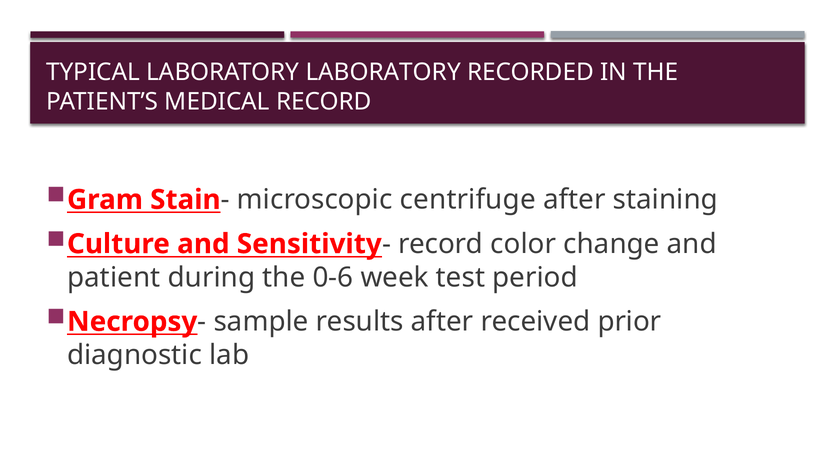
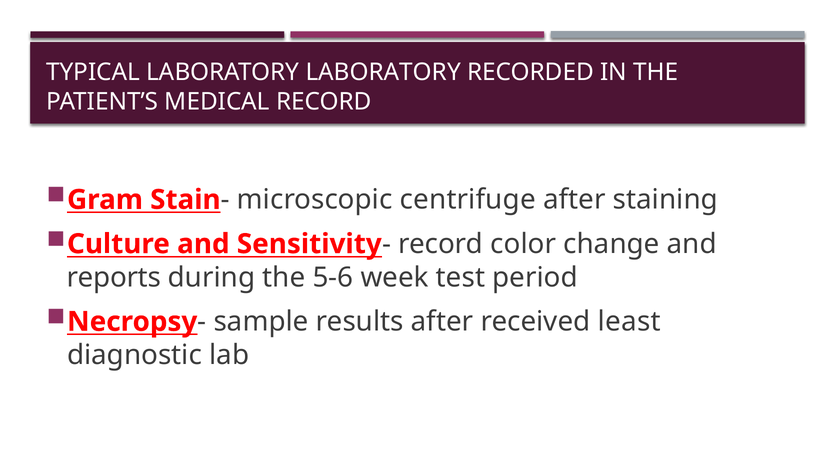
patient: patient -> reports
0-6: 0-6 -> 5-6
prior: prior -> least
